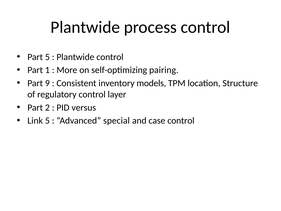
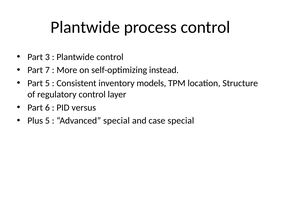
Part 5: 5 -> 3
1: 1 -> 7
pairing: pairing -> instead
Part 9: 9 -> 5
2: 2 -> 6
Link: Link -> Plus
case control: control -> special
